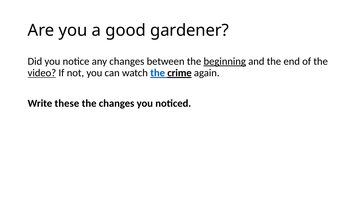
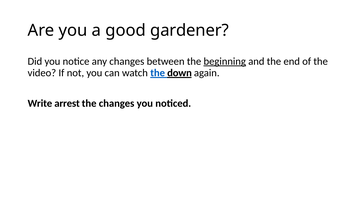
video underline: present -> none
crime: crime -> down
these: these -> arrest
